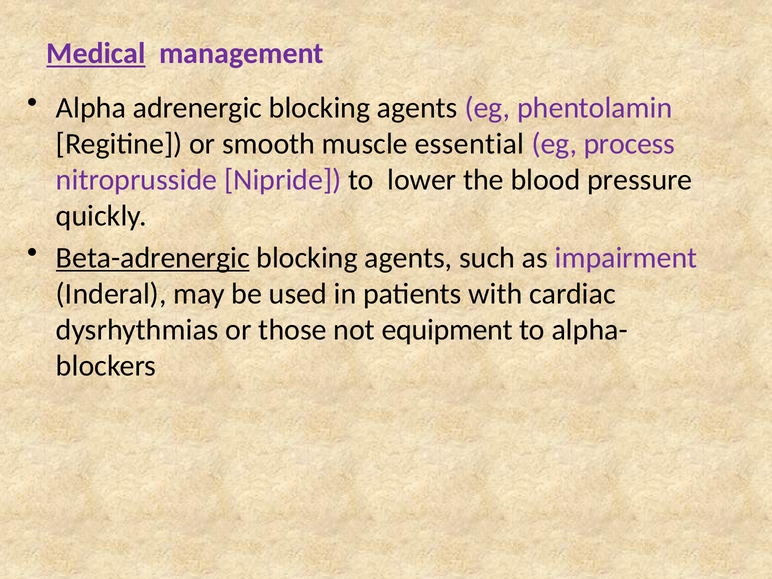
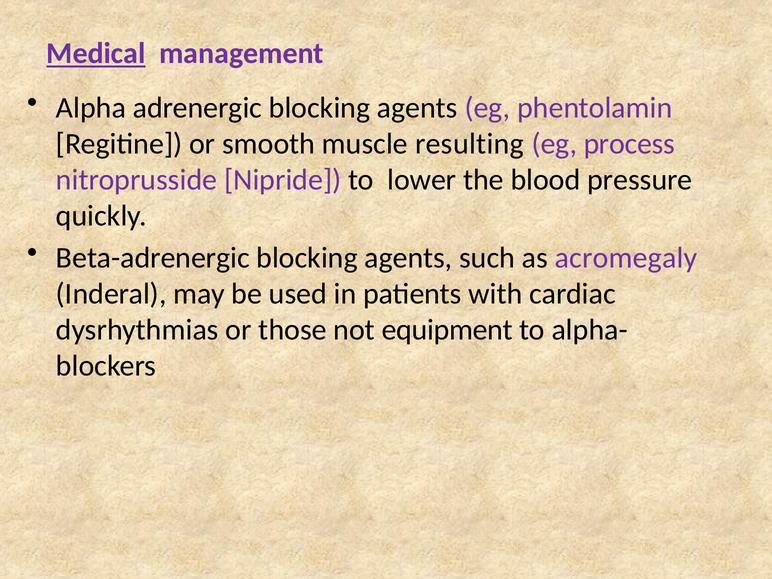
essential: essential -> resulting
Beta-adrenergic underline: present -> none
impairment: impairment -> acromegaly
